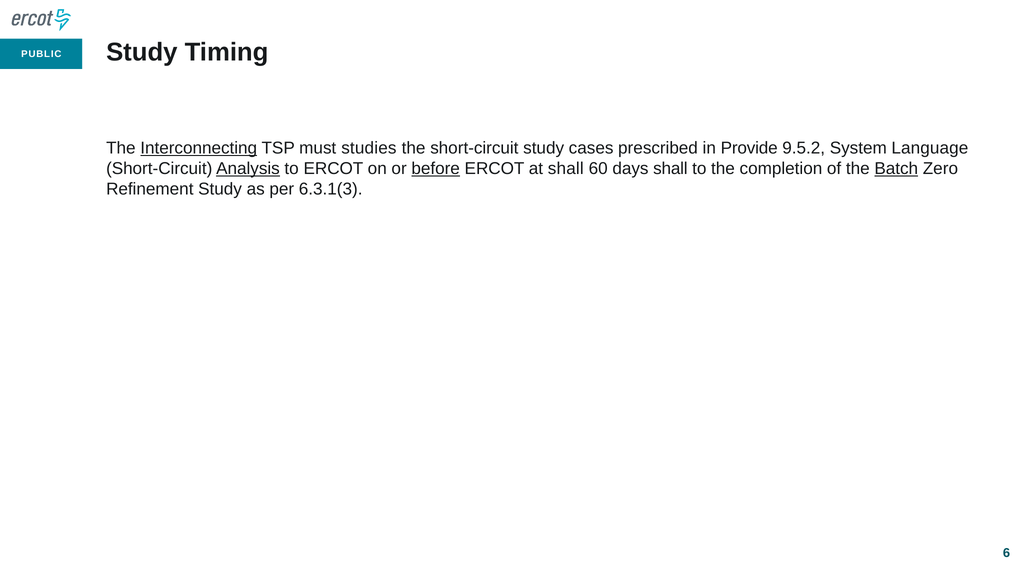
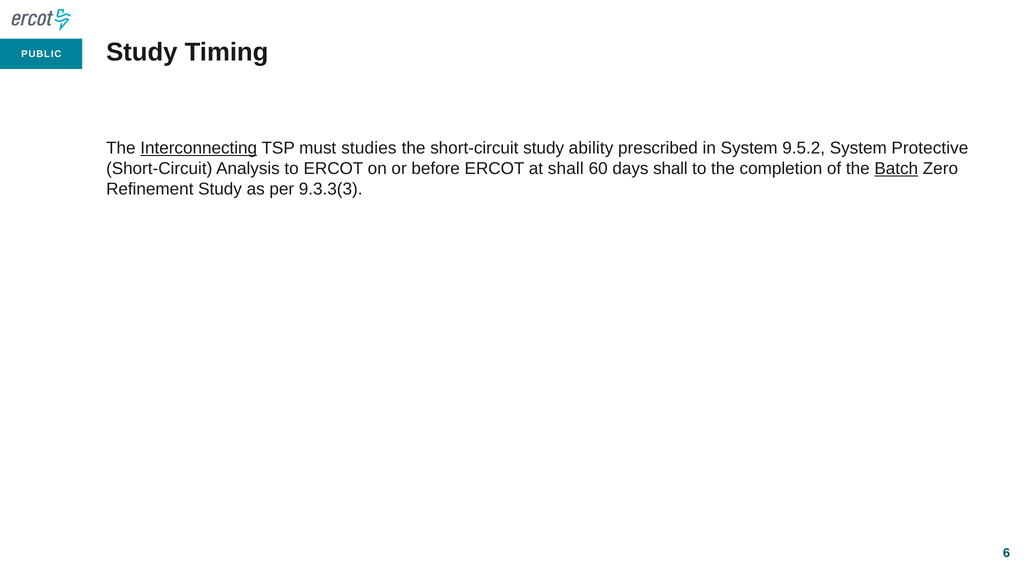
cases: cases -> ability
in Provide: Provide -> System
Language: Language -> Protective
Analysis underline: present -> none
before underline: present -> none
6.3.1(3: 6.3.1(3 -> 9.3.3(3
